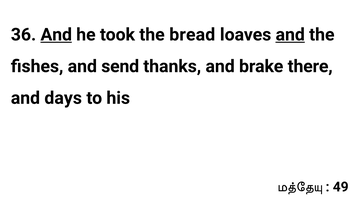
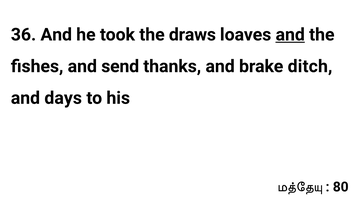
And at (56, 35) underline: present -> none
bread: bread -> draws
there: there -> ditch
49: 49 -> 80
